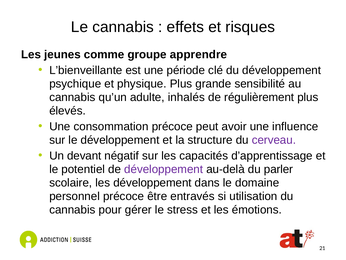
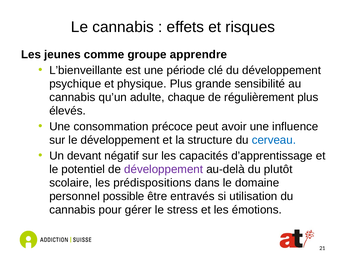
inhalés: inhalés -> chaque
cerveau colour: purple -> blue
parler: parler -> plutôt
les développement: développement -> prédispositions
personnel précoce: précoce -> possible
